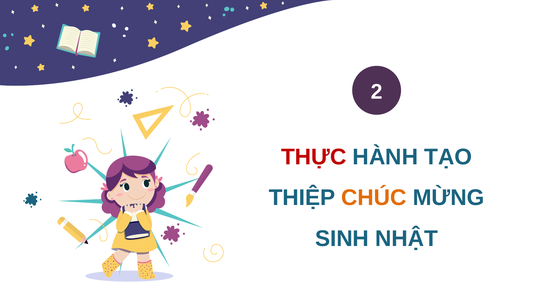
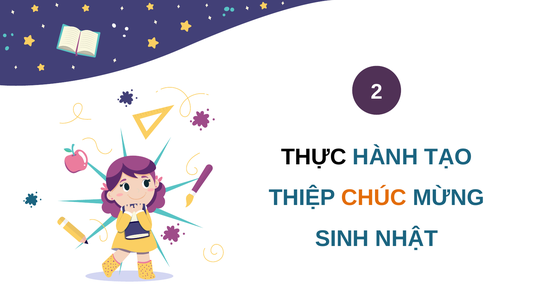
THỰC colour: red -> black
